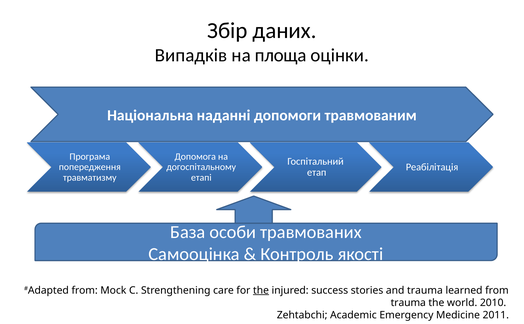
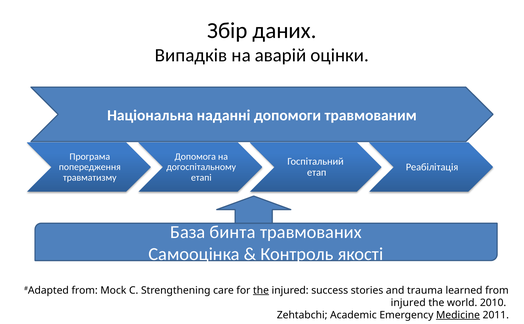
площа: площа -> аварій
особи: особи -> бинта
trauma at (408, 303): trauma -> injured
Medicine underline: none -> present
